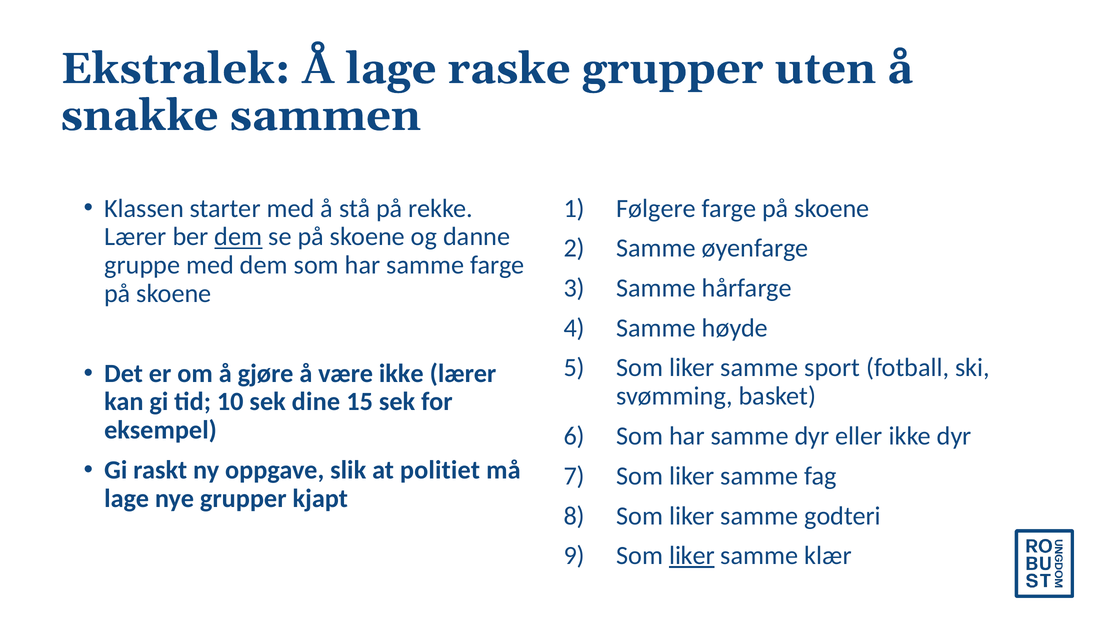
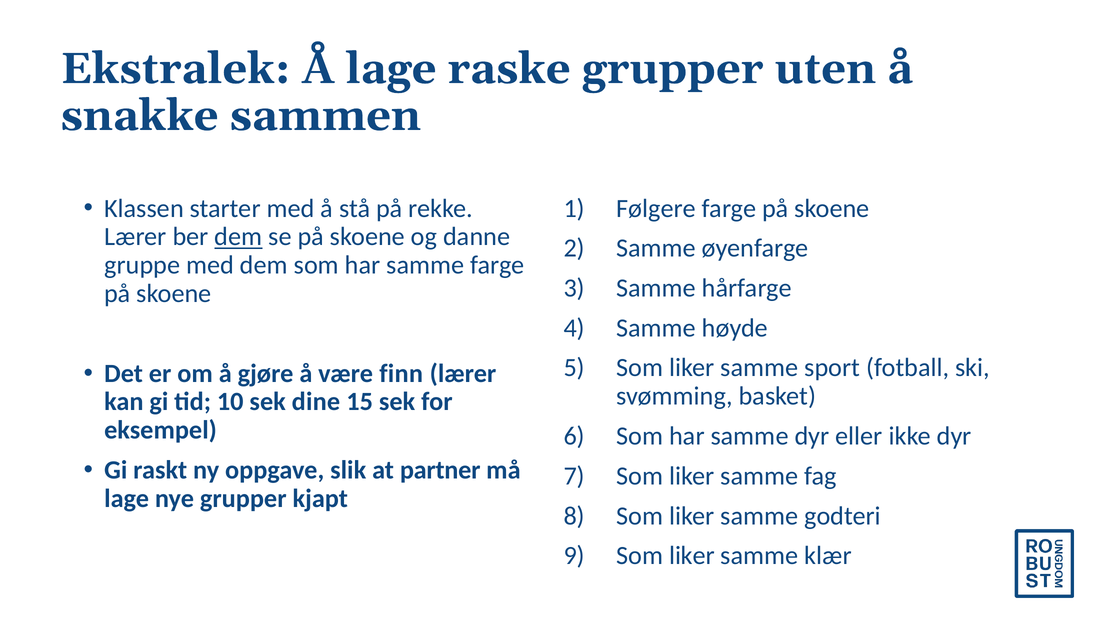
være ikke: ikke -> finn
politiet: politiet -> partner
liker at (692, 556) underline: present -> none
